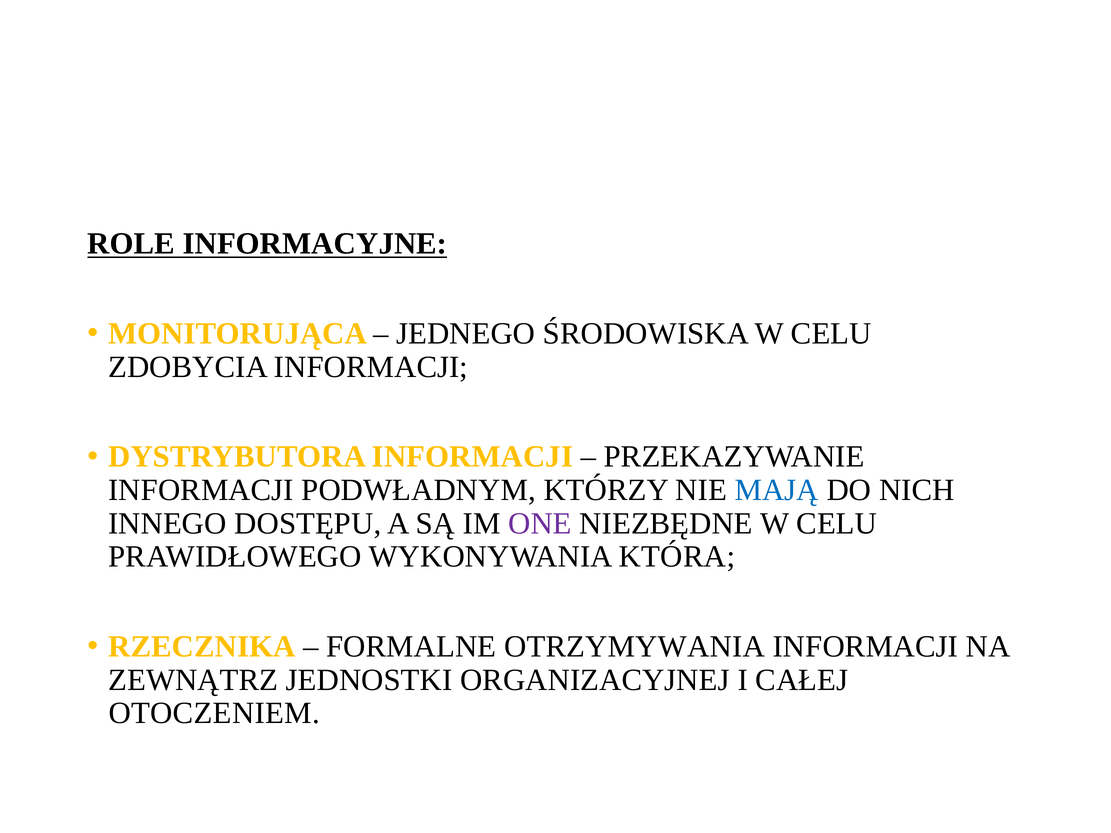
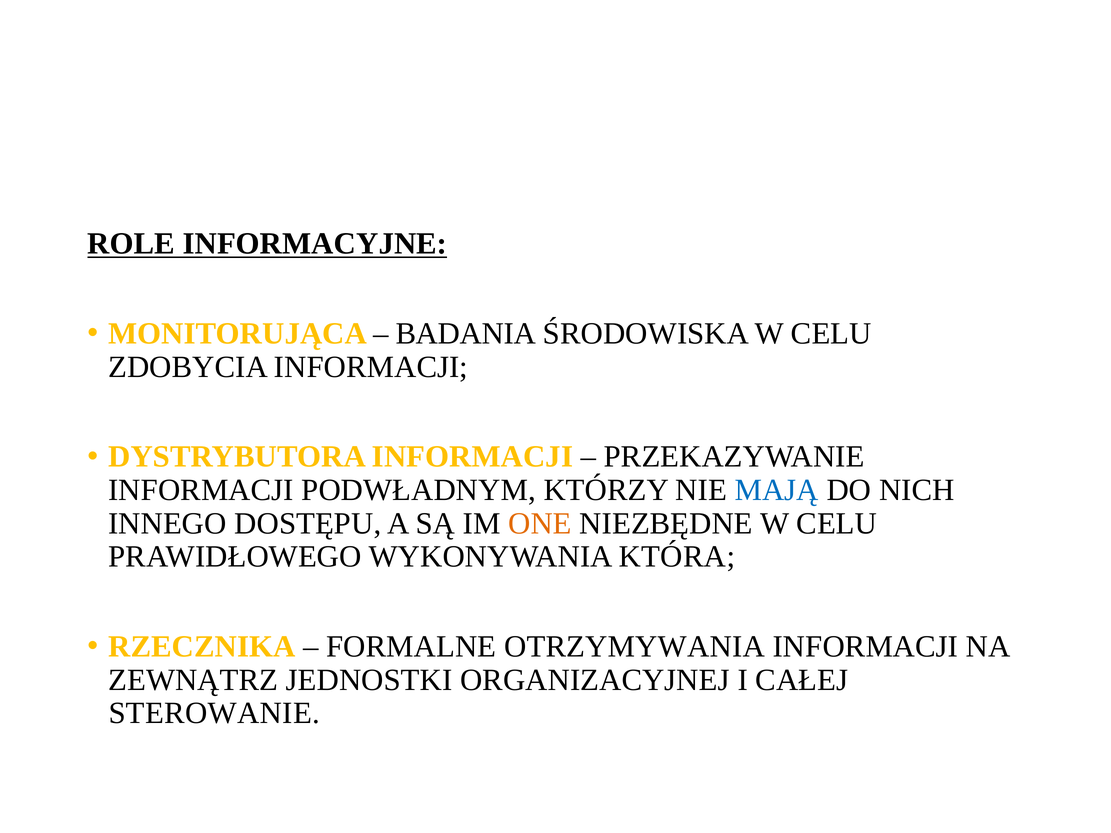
JEDNEGO: JEDNEGO -> BADANIA
ONE colour: purple -> orange
OTOCZENIEM: OTOCZENIEM -> STEROWANIE
